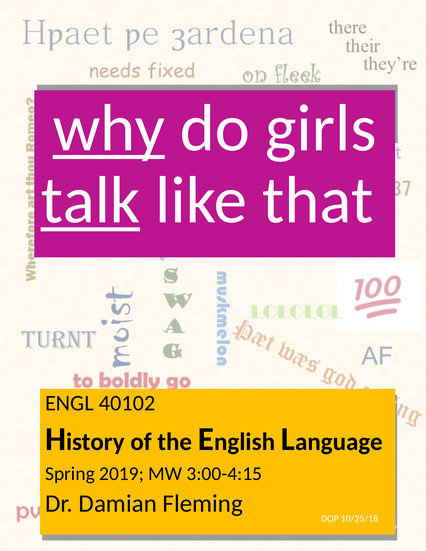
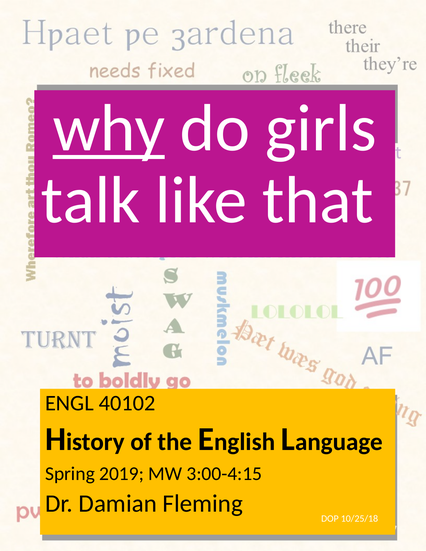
talk underline: present -> none
